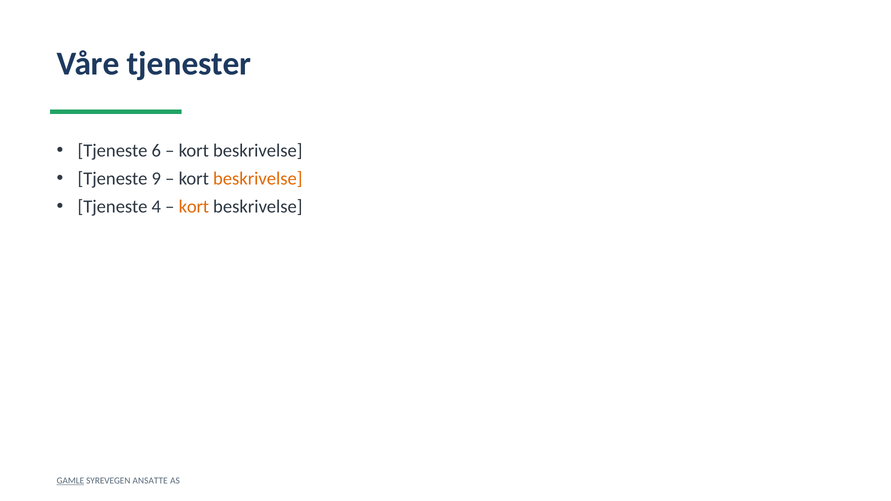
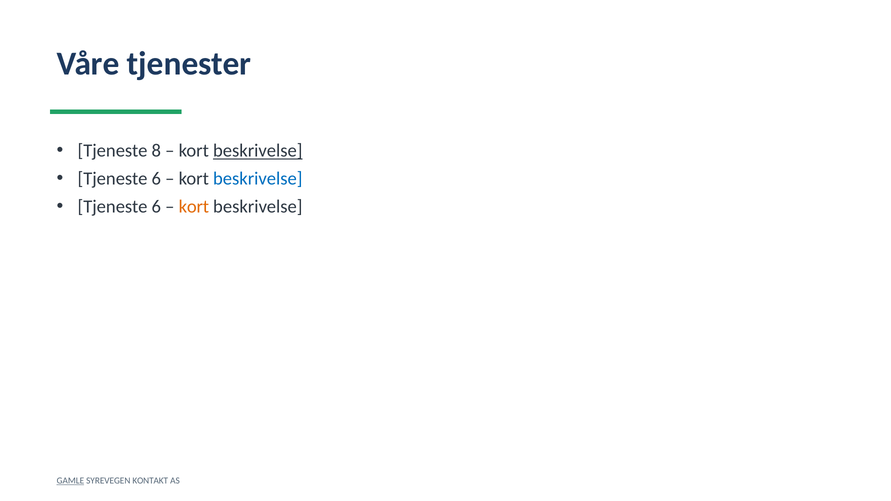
6: 6 -> 8
beskrivelse at (258, 151) underline: none -> present
9 at (156, 179): 9 -> 6
beskrivelse at (258, 179) colour: orange -> blue
4 at (156, 207): 4 -> 6
ANSATTE: ANSATTE -> KONTAKT
